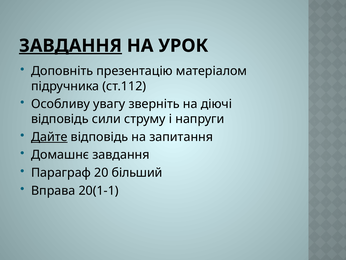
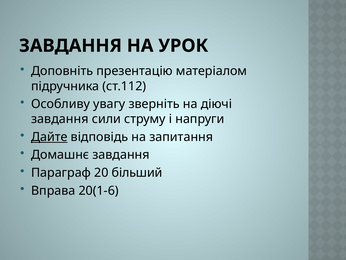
ЗАВДАННЯ at (70, 46) underline: present -> none
відповідь at (60, 119): відповідь -> завдання
20(1-1: 20(1-1 -> 20(1-6
